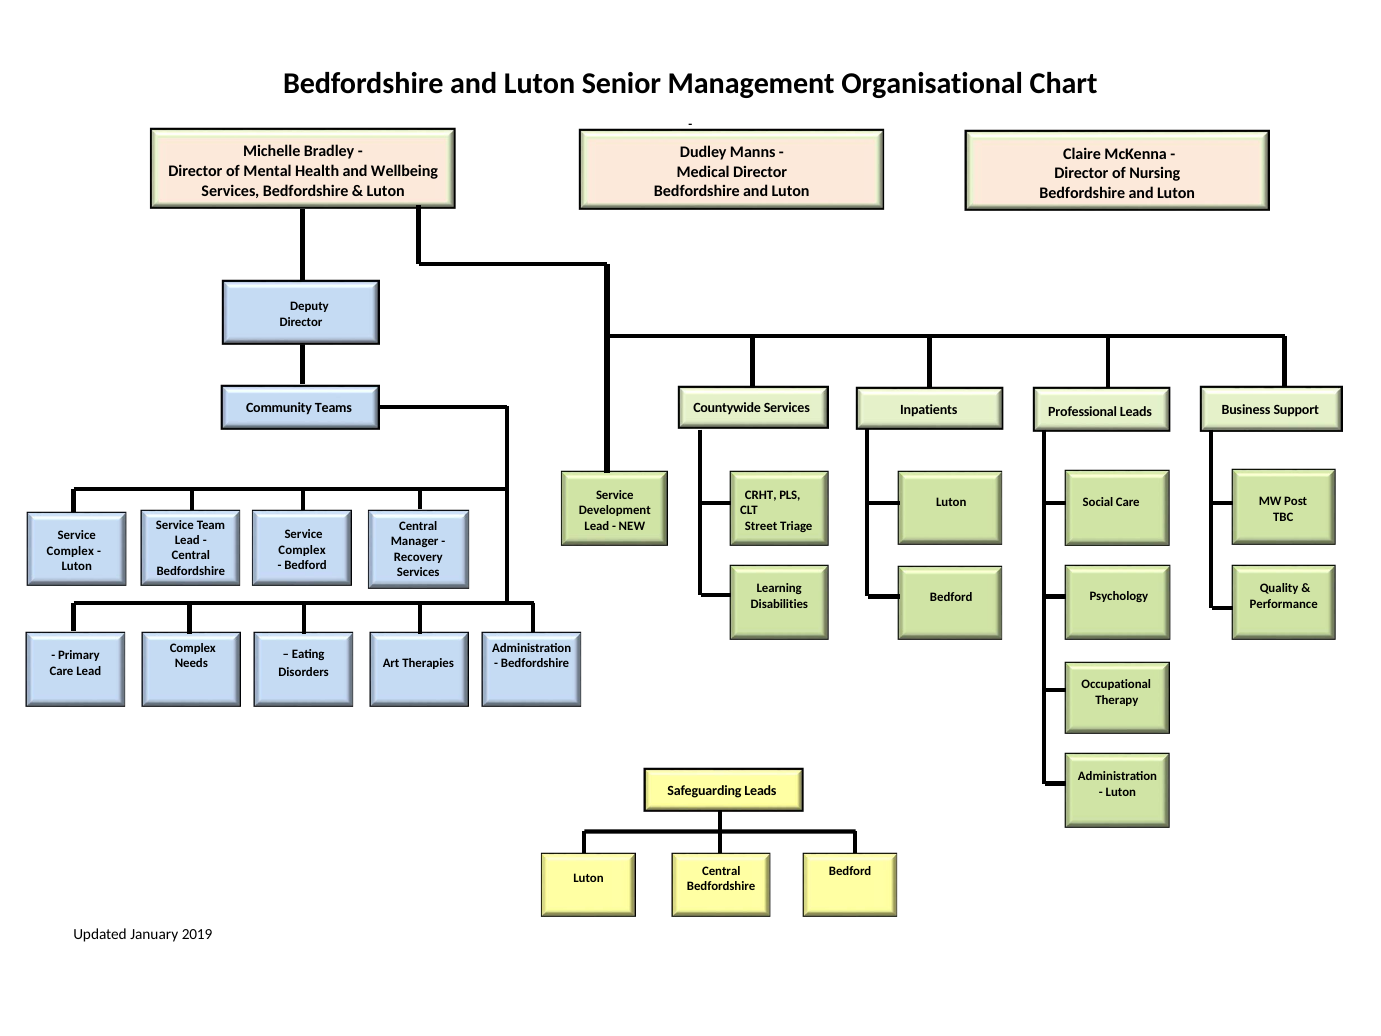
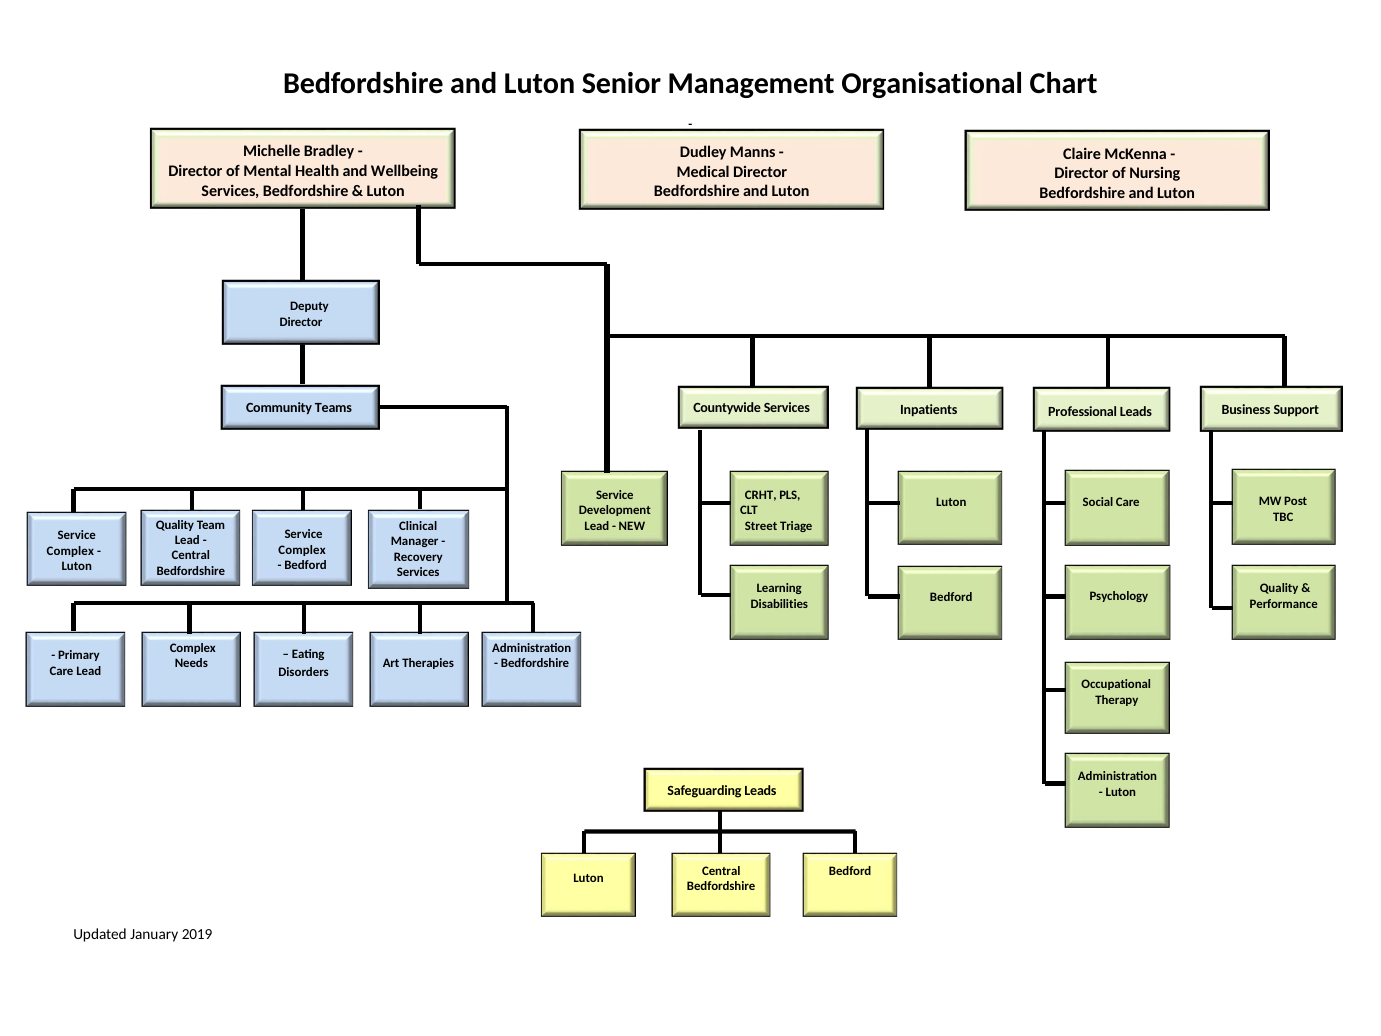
Service at (175, 525): Service -> Quality
Central at (418, 526): Central -> Clinical
